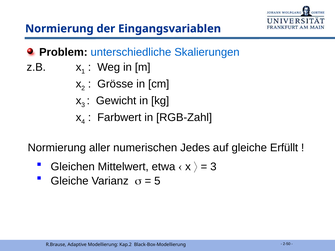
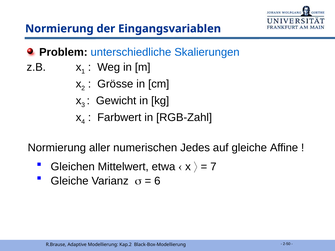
Erfüllt: Erfüllt -> Affine
3 at (213, 167): 3 -> 7
5: 5 -> 6
